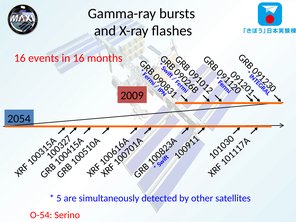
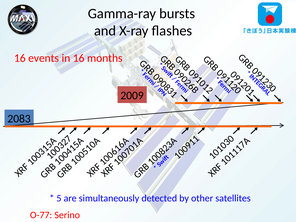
2054: 2054 -> 2083
O-54: O-54 -> O-77
